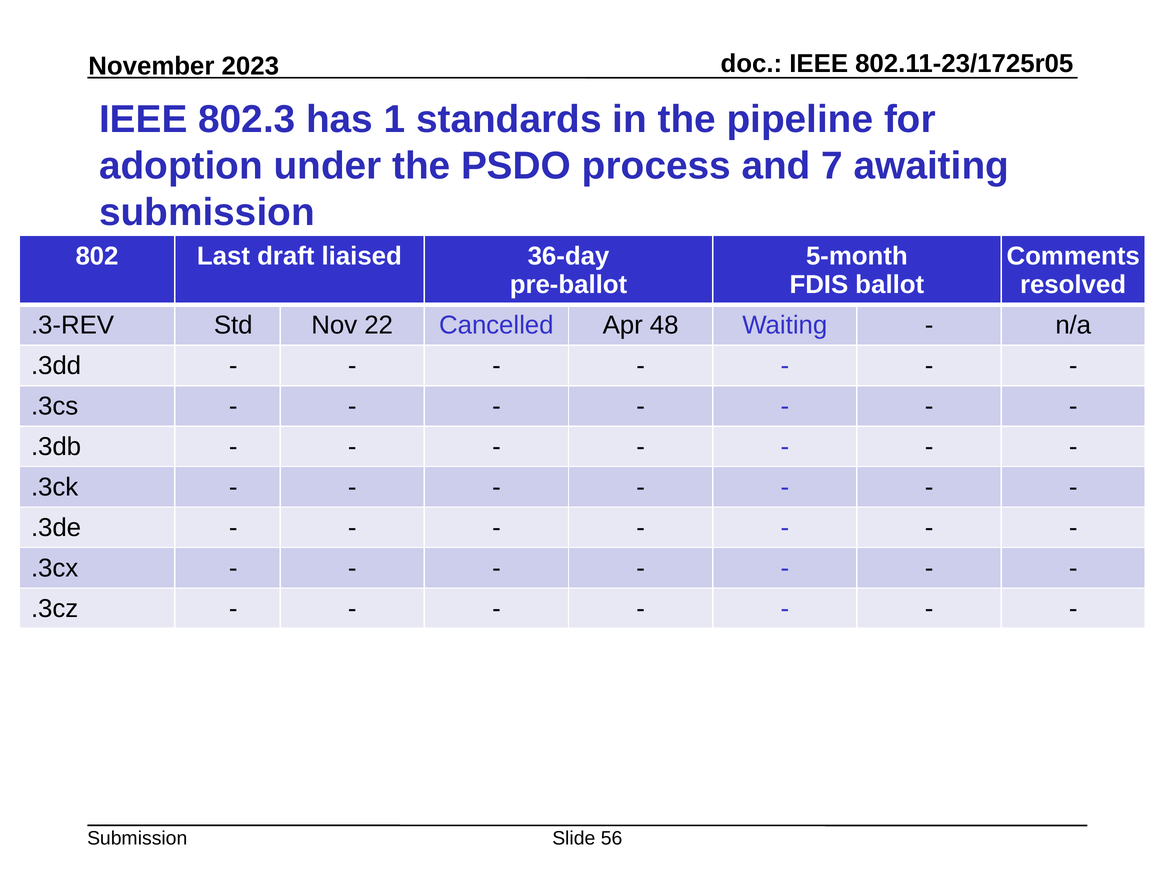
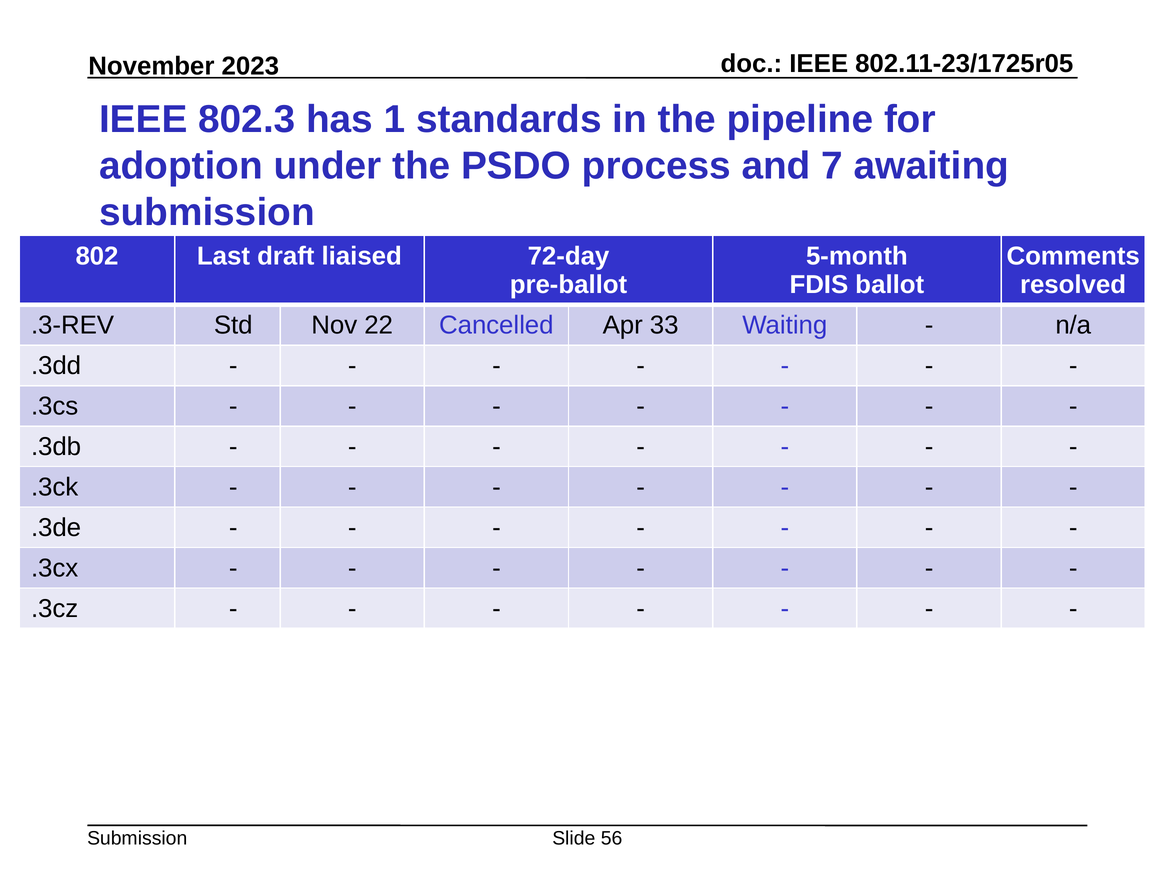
36-day: 36-day -> 72-day
48: 48 -> 33
